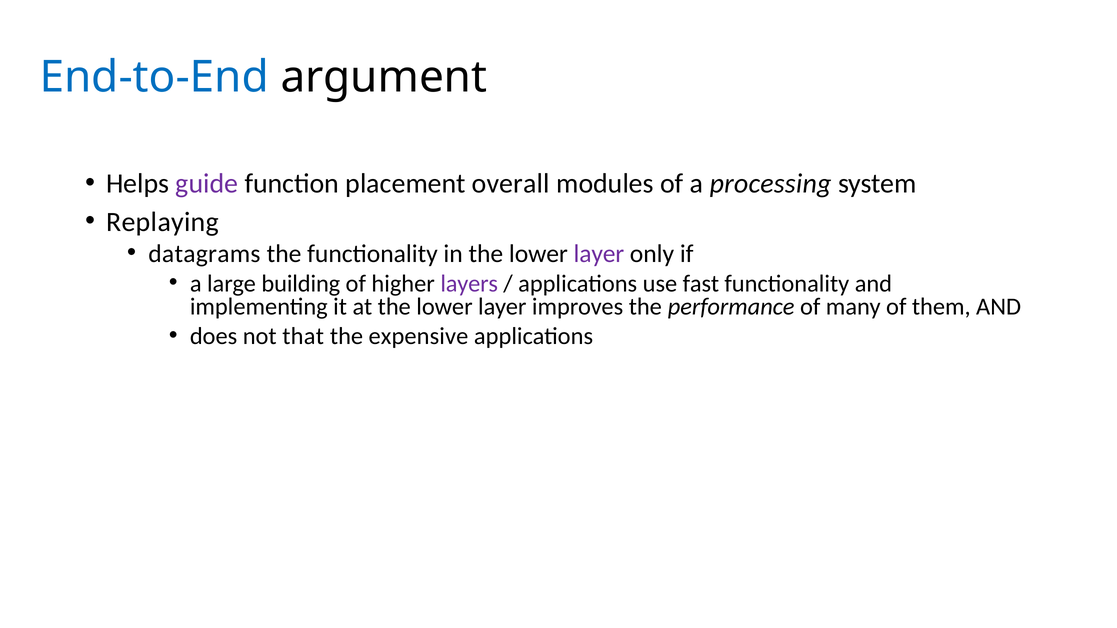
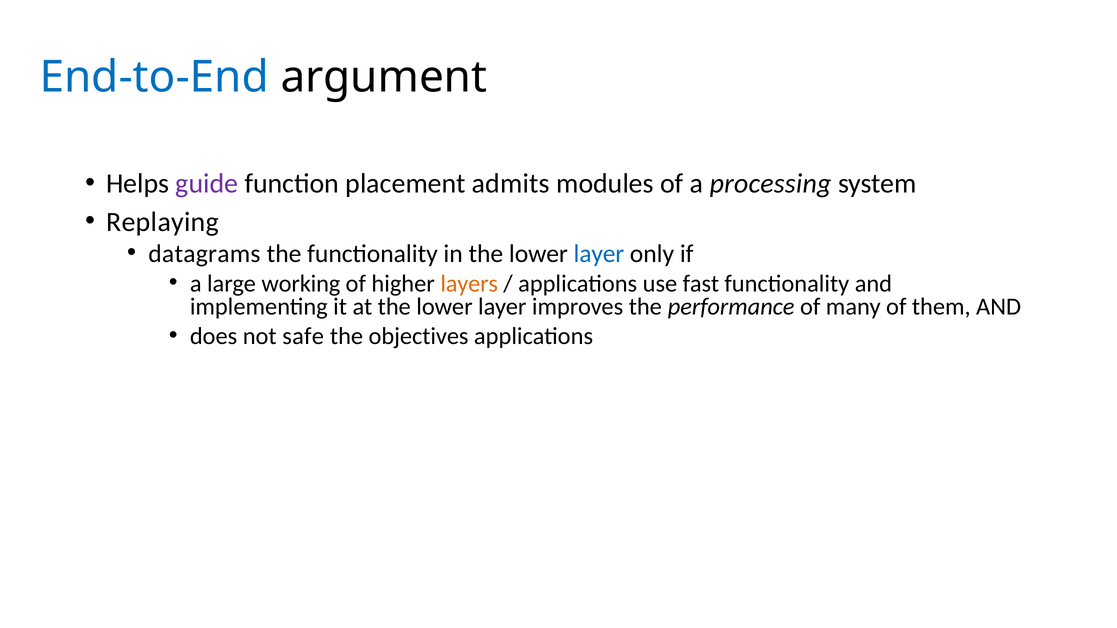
overall: overall -> admits
layer at (599, 254) colour: purple -> blue
building: building -> working
layers colour: purple -> orange
that: that -> safe
expensive: expensive -> objectives
